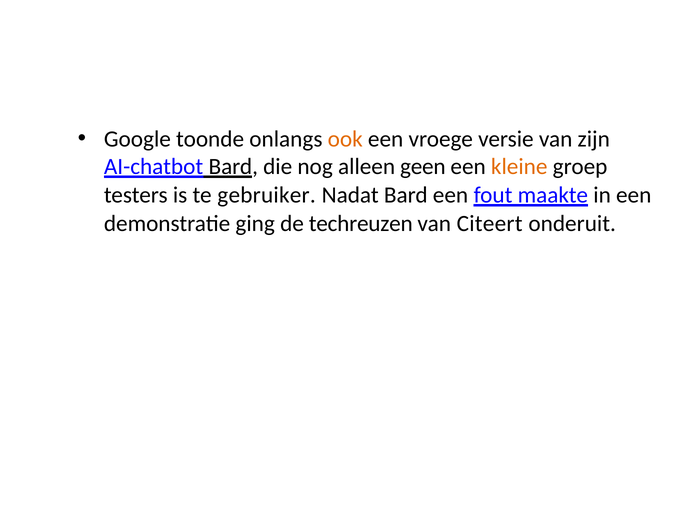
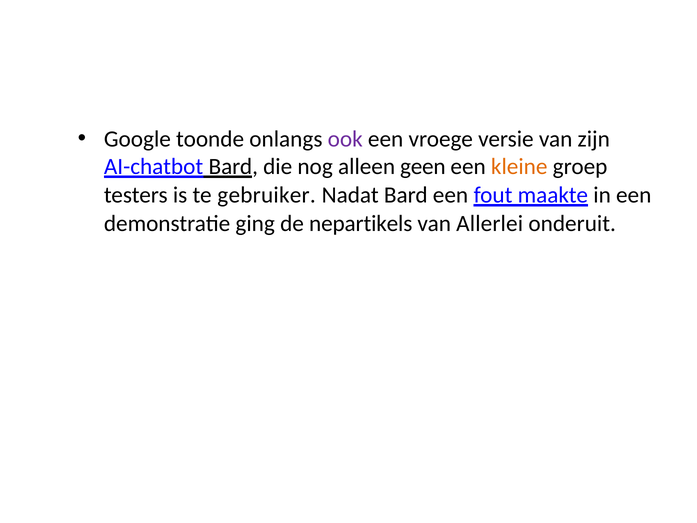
ook colour: orange -> purple
techreuzen: techreuzen -> nepartikels
Citeert: Citeert -> Allerlei
